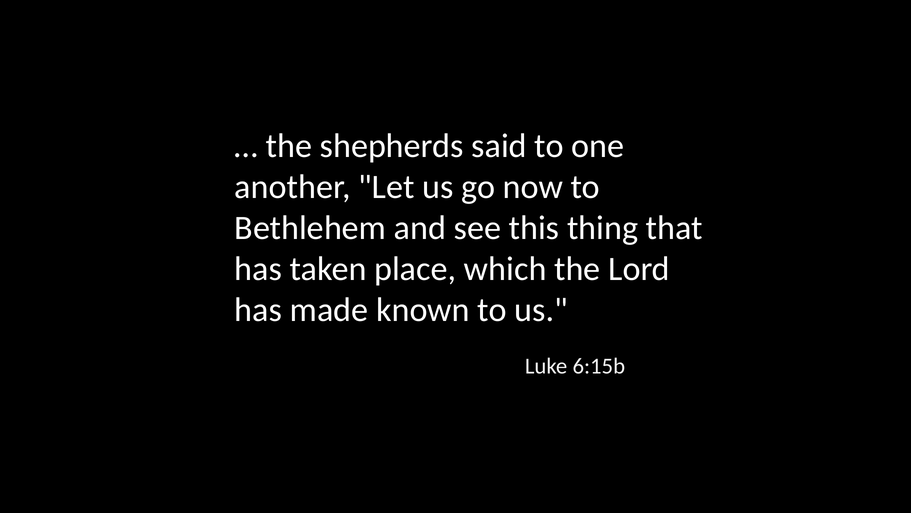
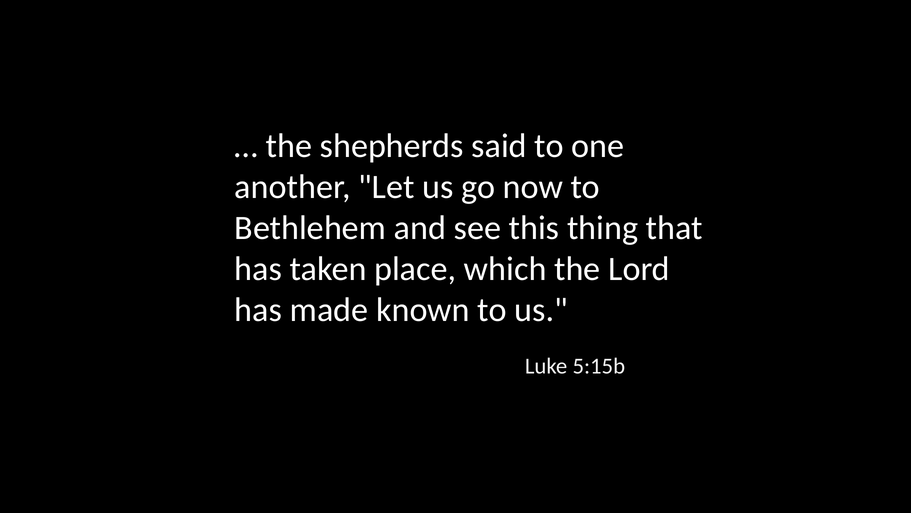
6:15b: 6:15b -> 5:15b
